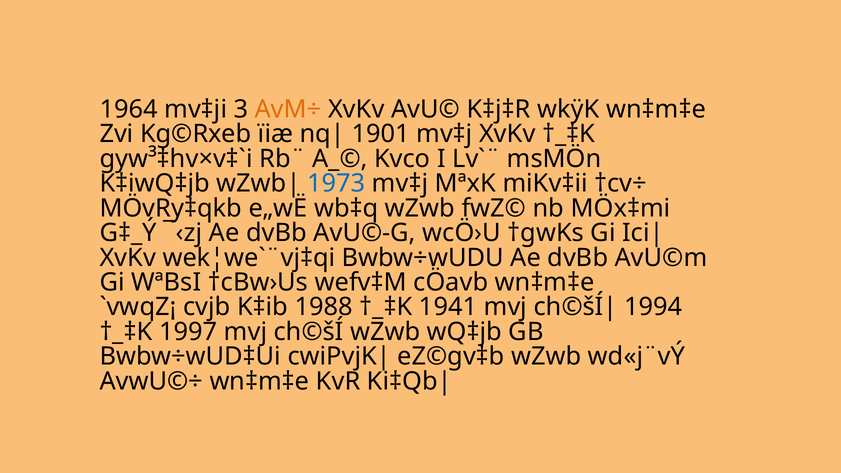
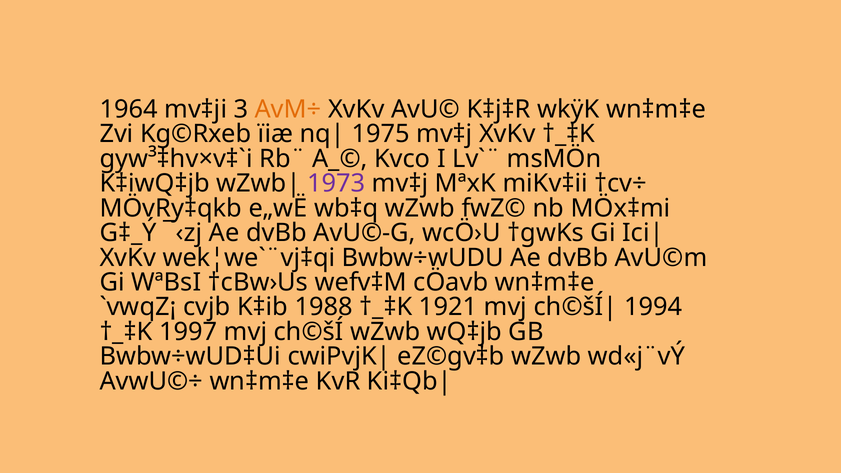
1901: 1901 -> 1975
1973 colour: blue -> purple
1941: 1941 -> 1921
